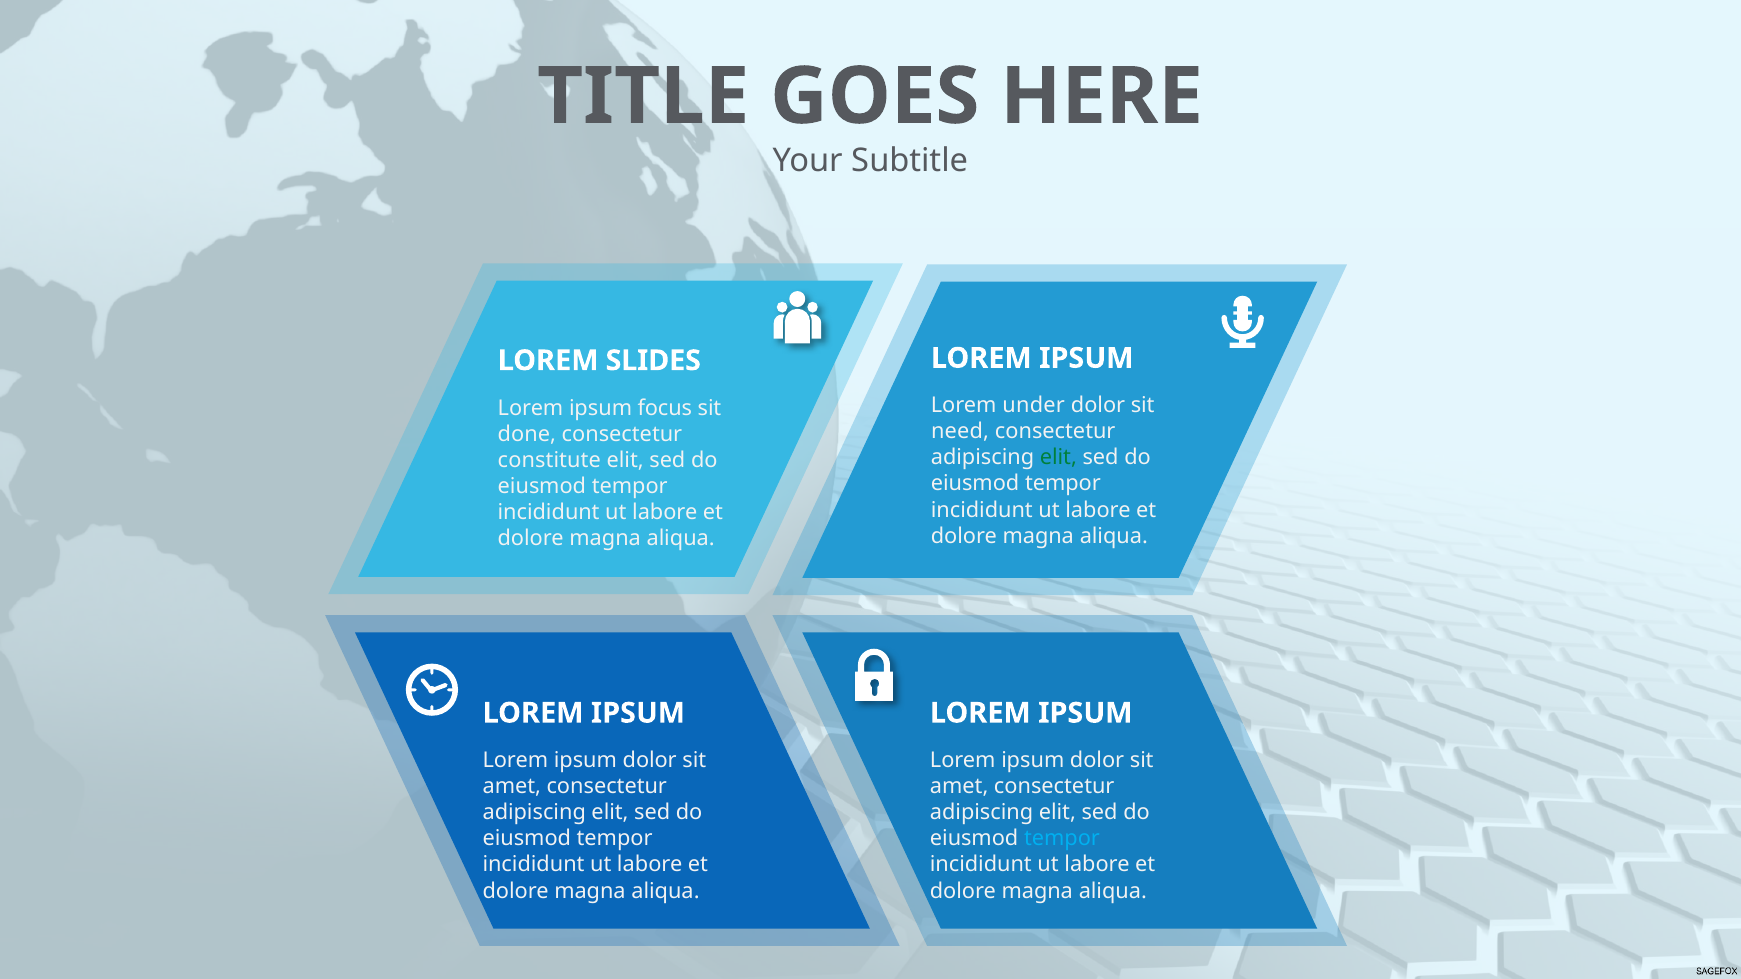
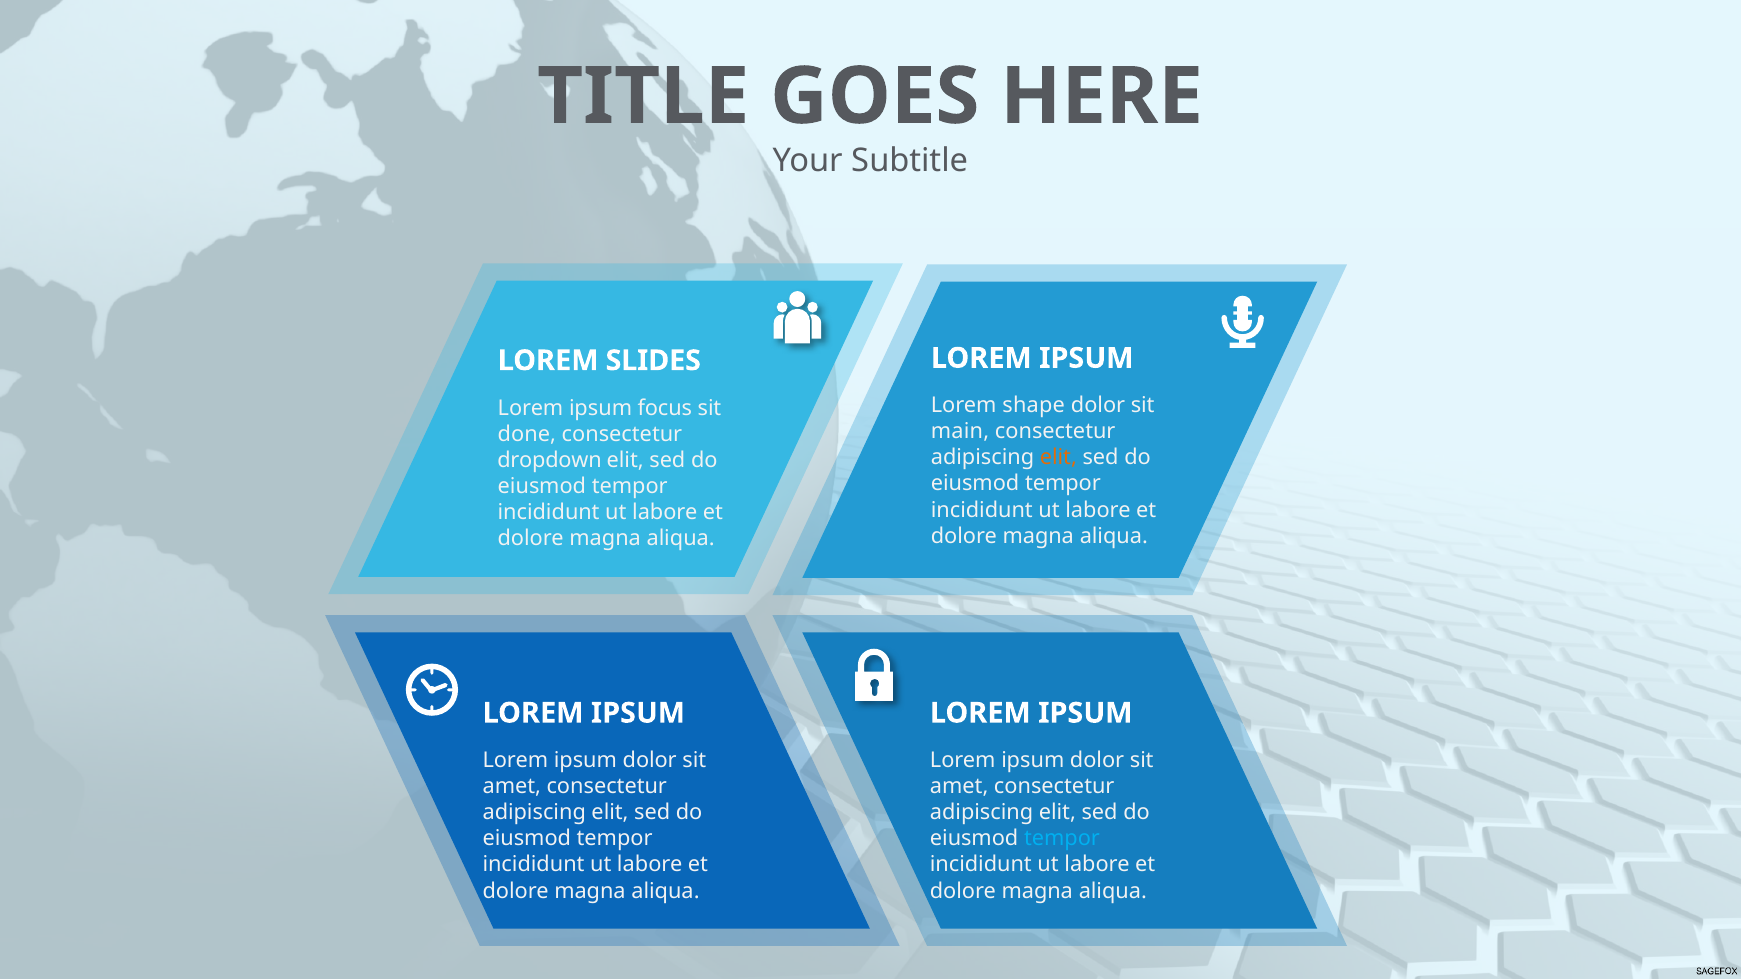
under: under -> shape
need: need -> main
elit at (1058, 458) colour: green -> orange
constitute: constitute -> dropdown
